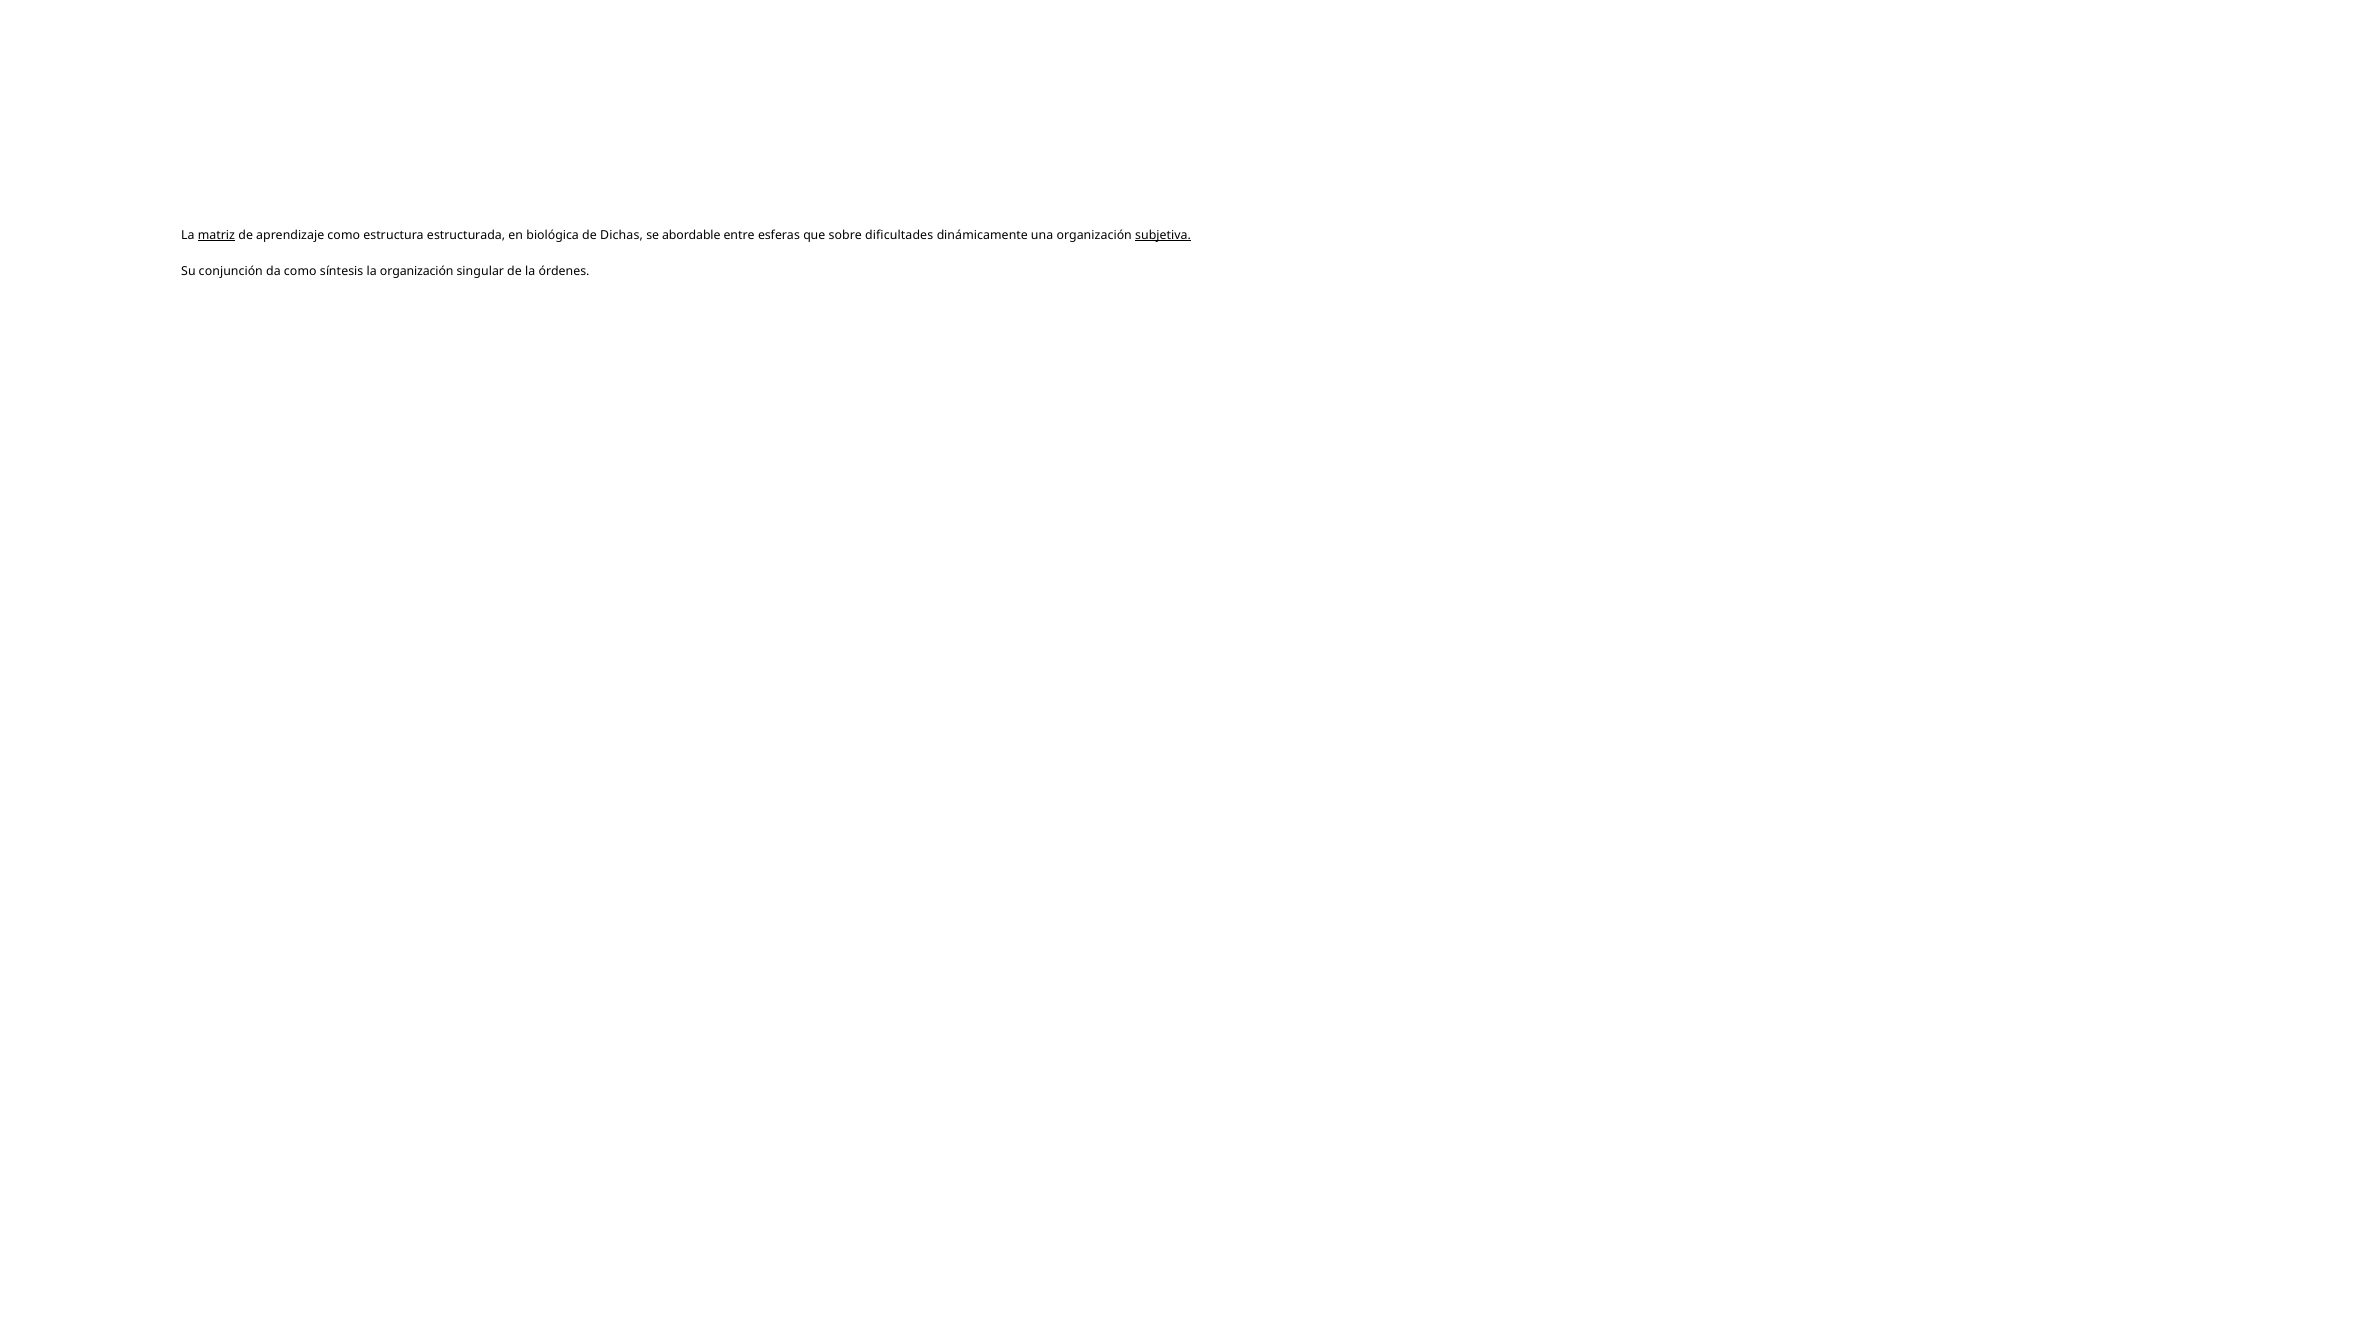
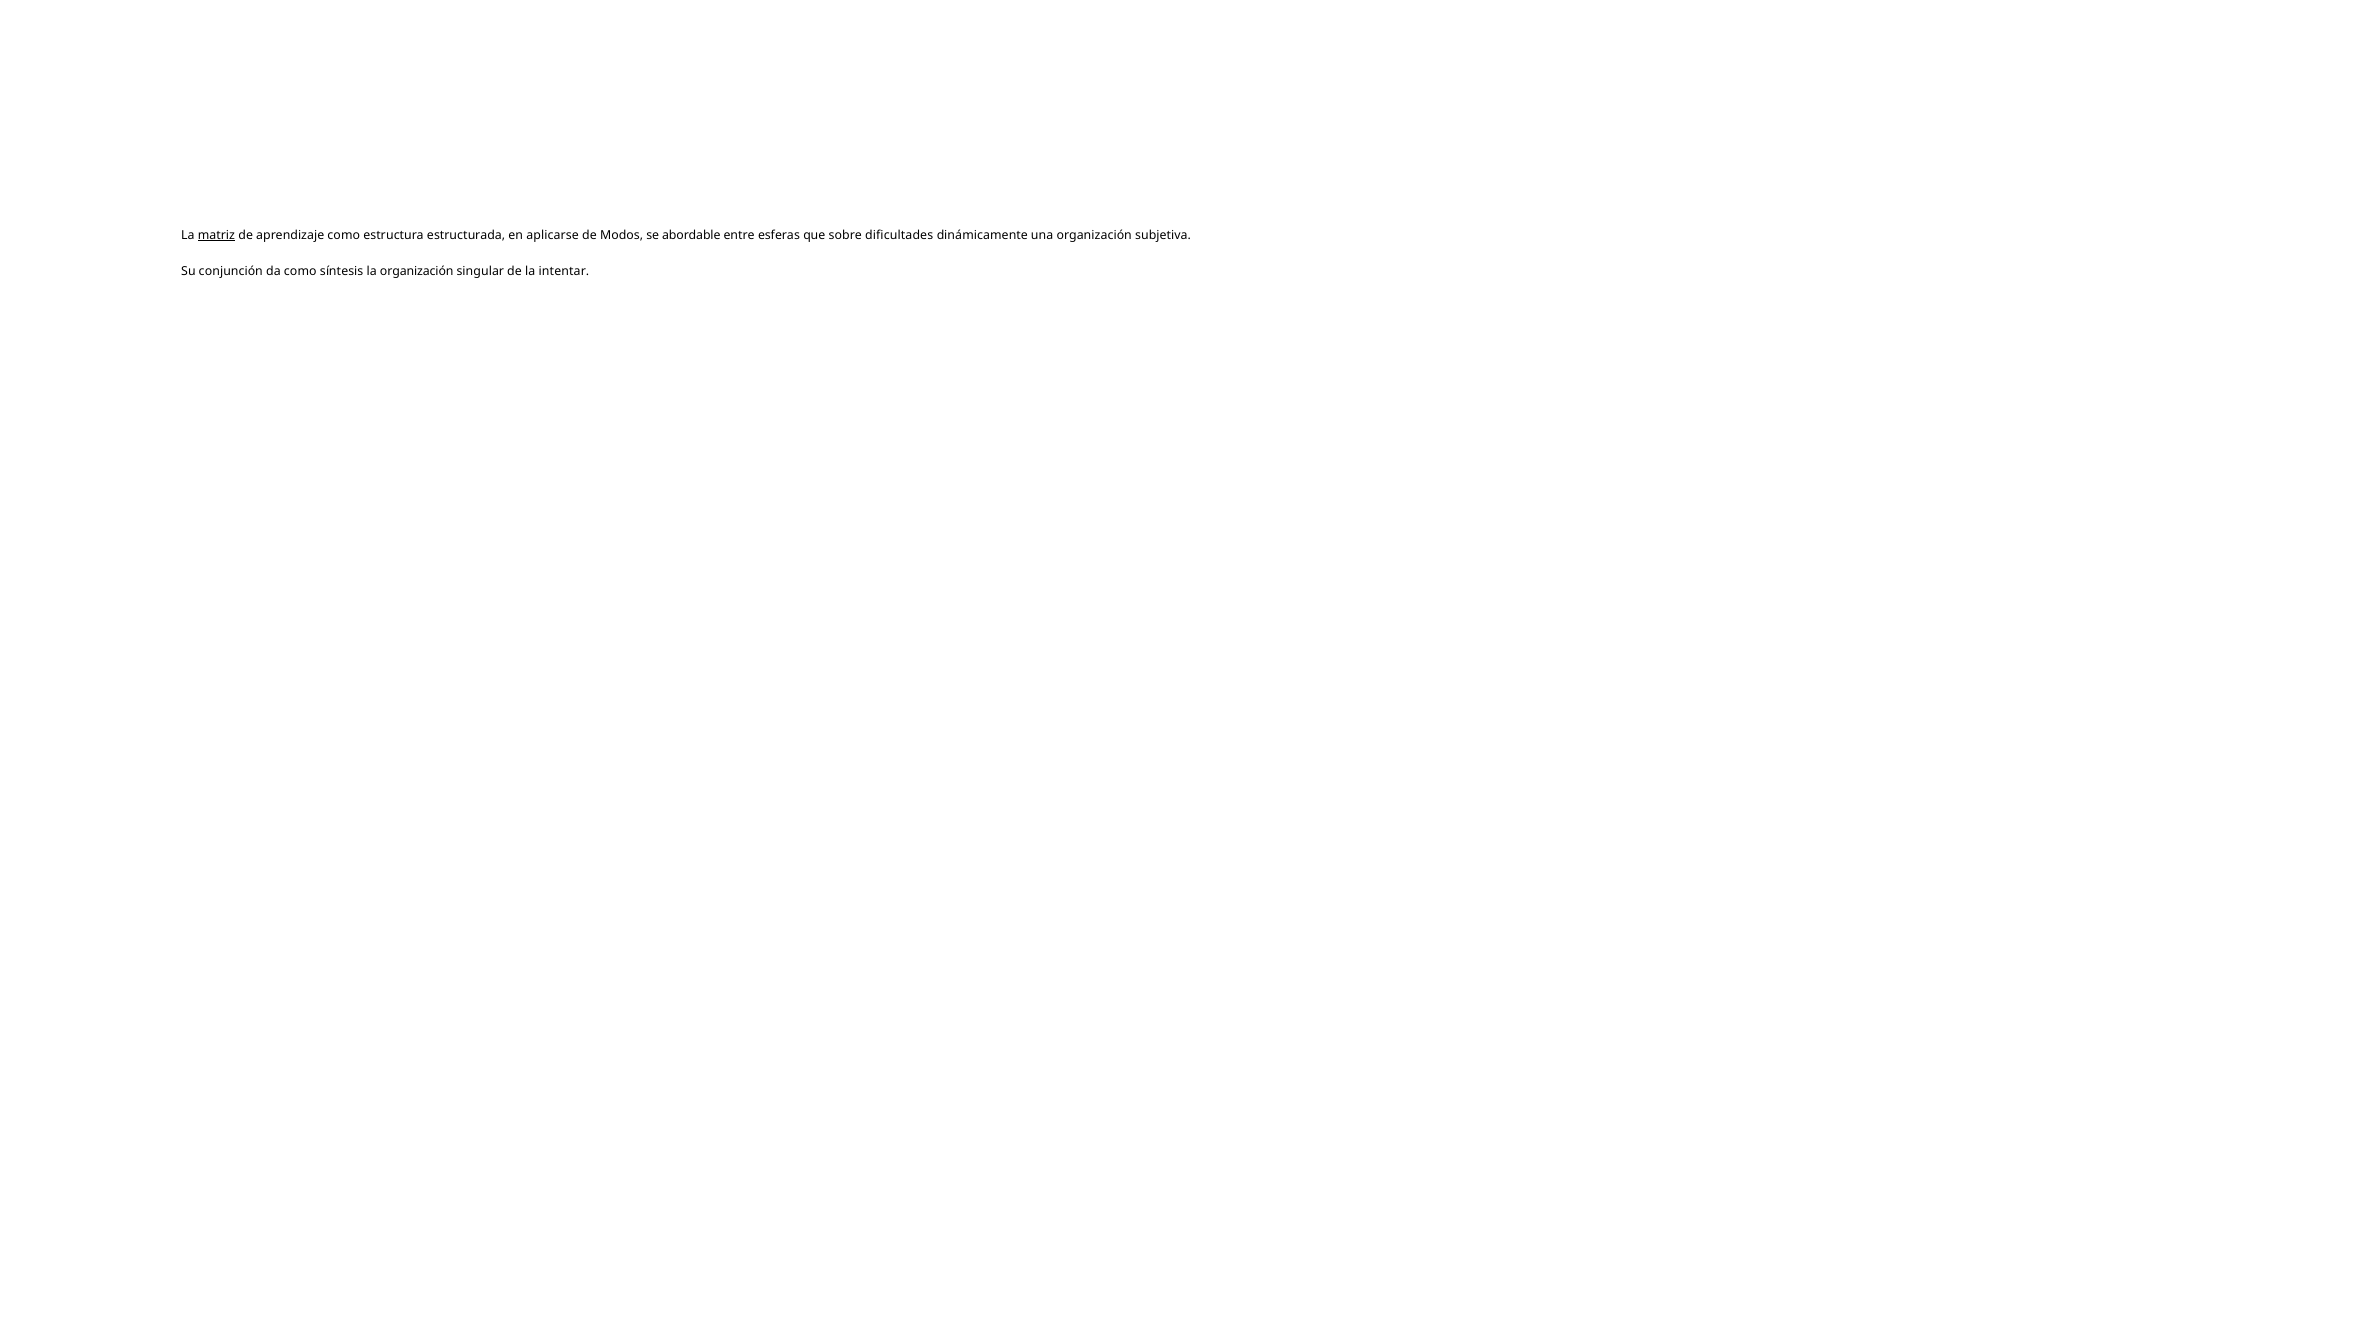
biológica: biológica -> aplicarse
Dichas: Dichas -> Modos
subjetiva underline: present -> none
órdenes: órdenes -> intentar
